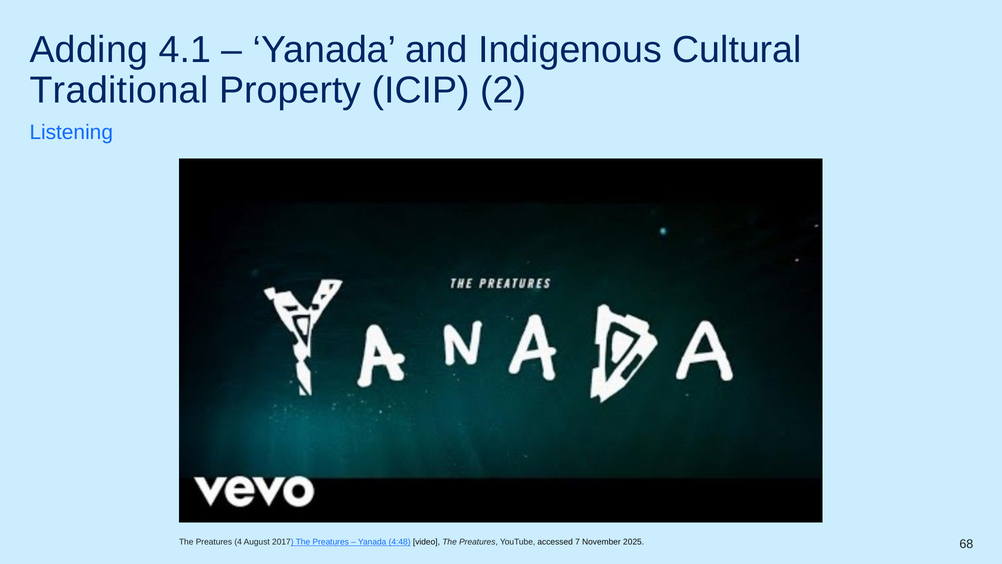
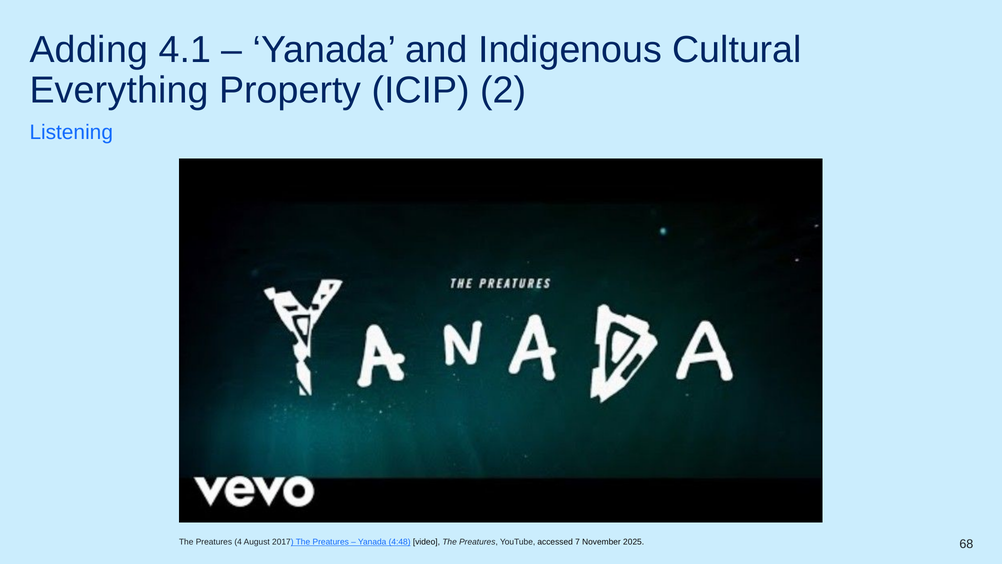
Traditional: Traditional -> Everything
